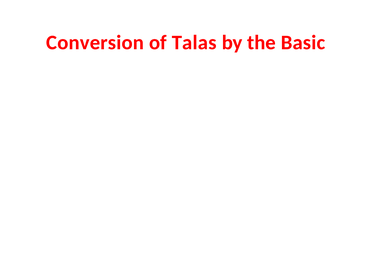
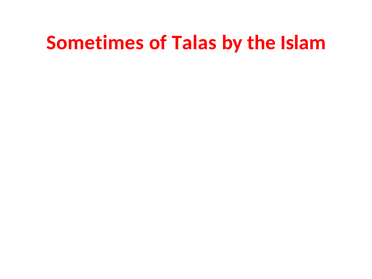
Conversion: Conversion -> Sometimes
Basic: Basic -> Islam
